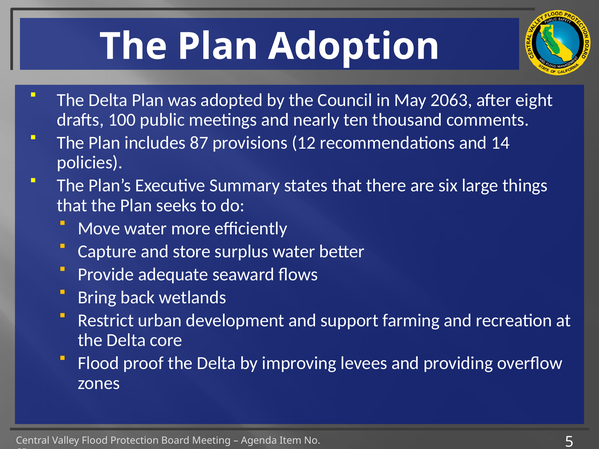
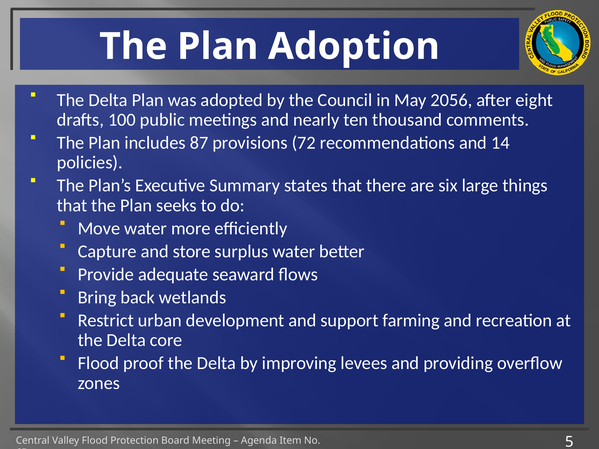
2063: 2063 -> 2056
12: 12 -> 72
